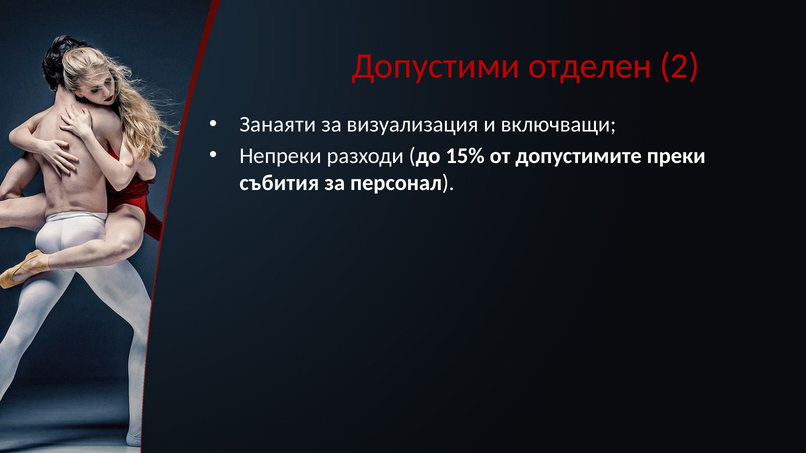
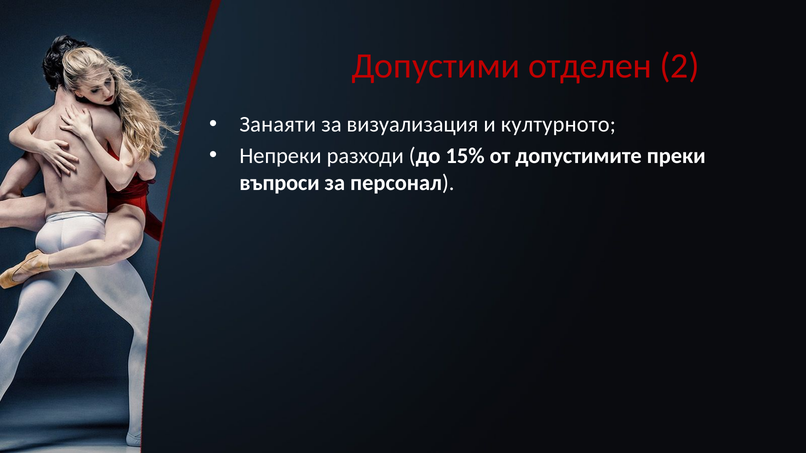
включващи: включващи -> културното
събития: събития -> въпроси
